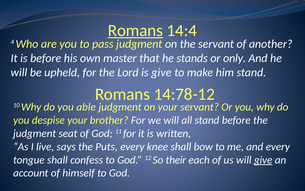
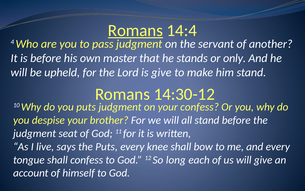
14:78-12: 14:78-12 -> 14:30-12
you able: able -> puts
your servant: servant -> confess
their: their -> long
give at (263, 160) underline: present -> none
